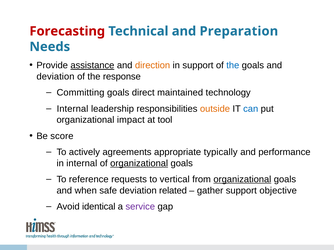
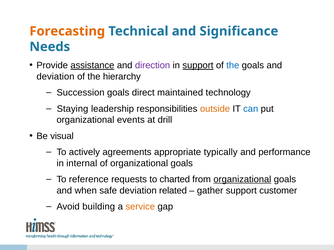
Forecasting colour: red -> orange
Preparation: Preparation -> Significance
direction colour: orange -> purple
support at (198, 66) underline: none -> present
response: response -> hierarchy
Committing: Committing -> Succession
Internal at (73, 109): Internal -> Staying
impact: impact -> events
tool: tool -> drill
score: score -> visual
organizational at (139, 164) underline: present -> none
vertical: vertical -> charted
objective: objective -> customer
identical: identical -> building
service colour: purple -> orange
